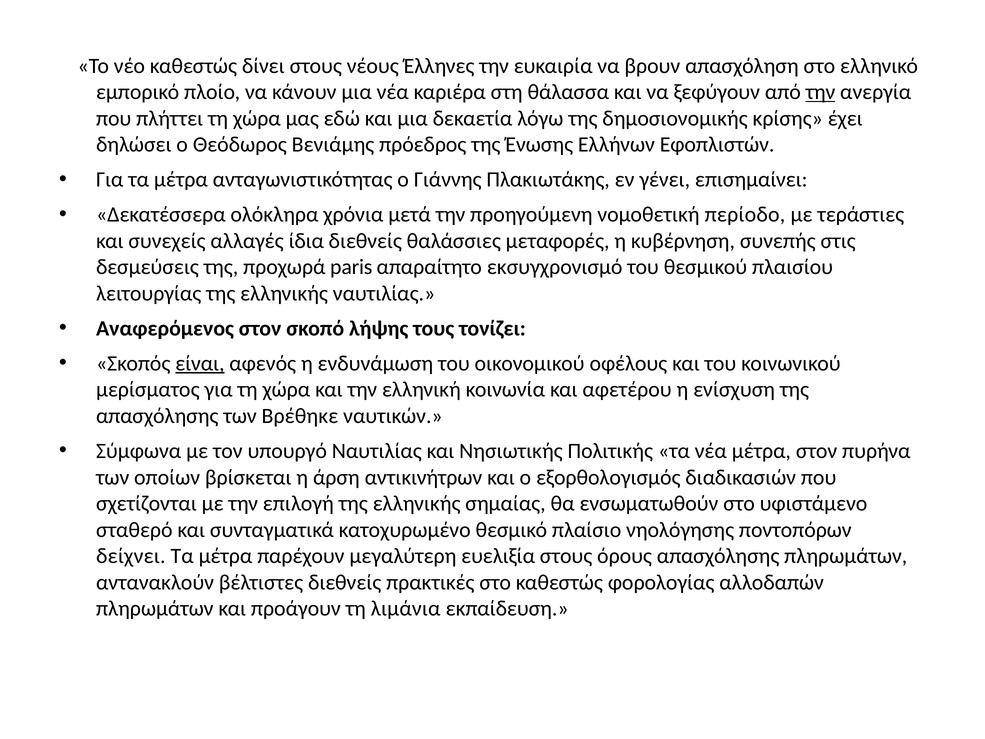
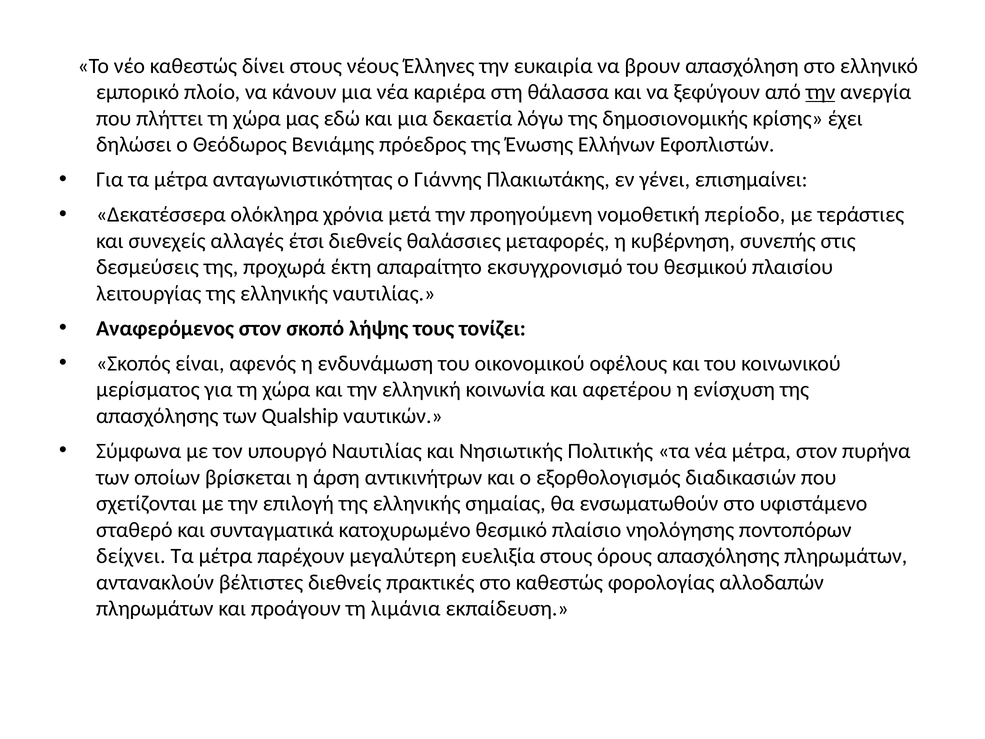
ίδια: ίδια -> έτσι
paris: paris -> έκτη
είναι underline: present -> none
Βρέθηκε: Βρέθηκε -> Qualship
